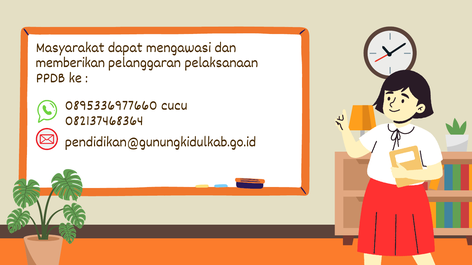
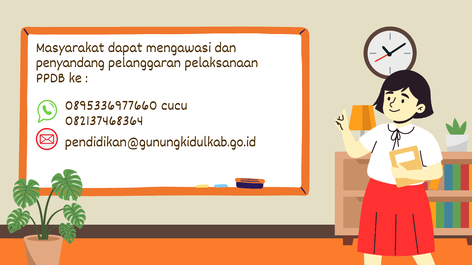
memberikan: memberikan -> penyandang
